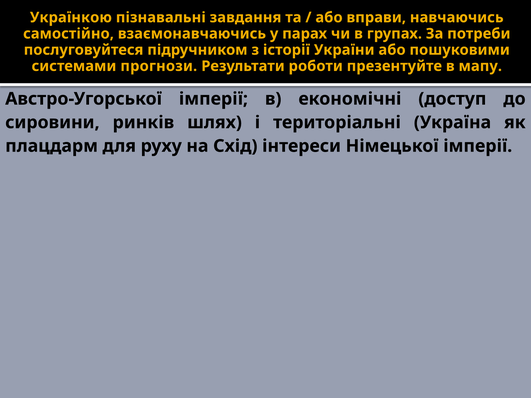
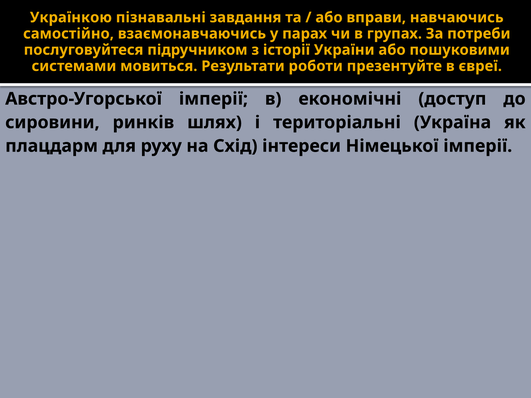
прогнози: прогнози -> мовиться
мапу: мапу -> євреї
